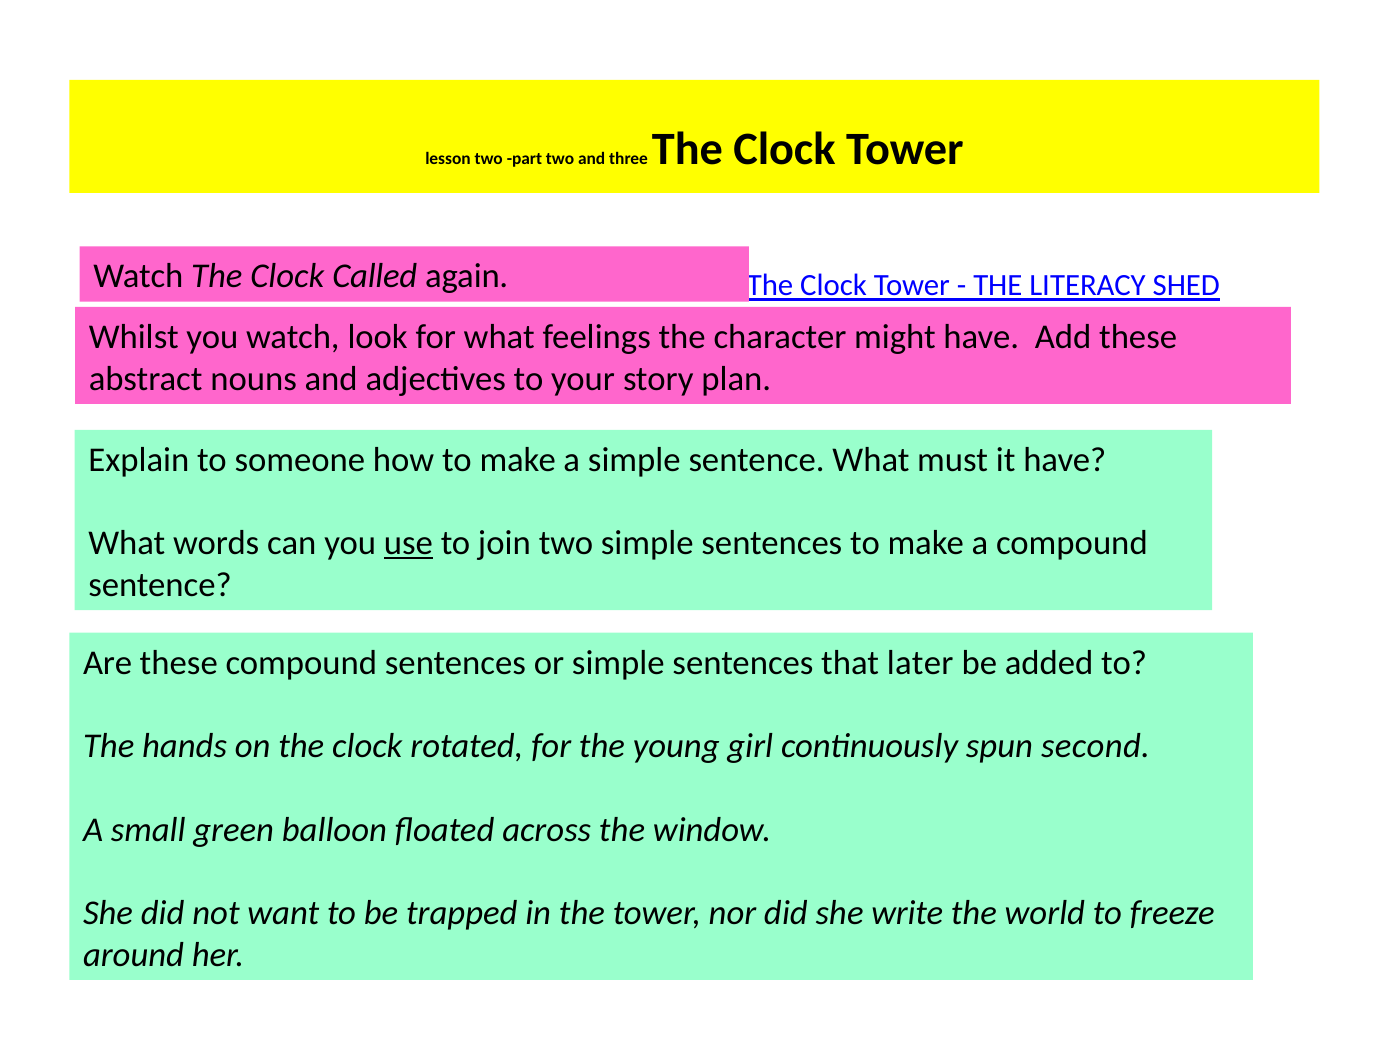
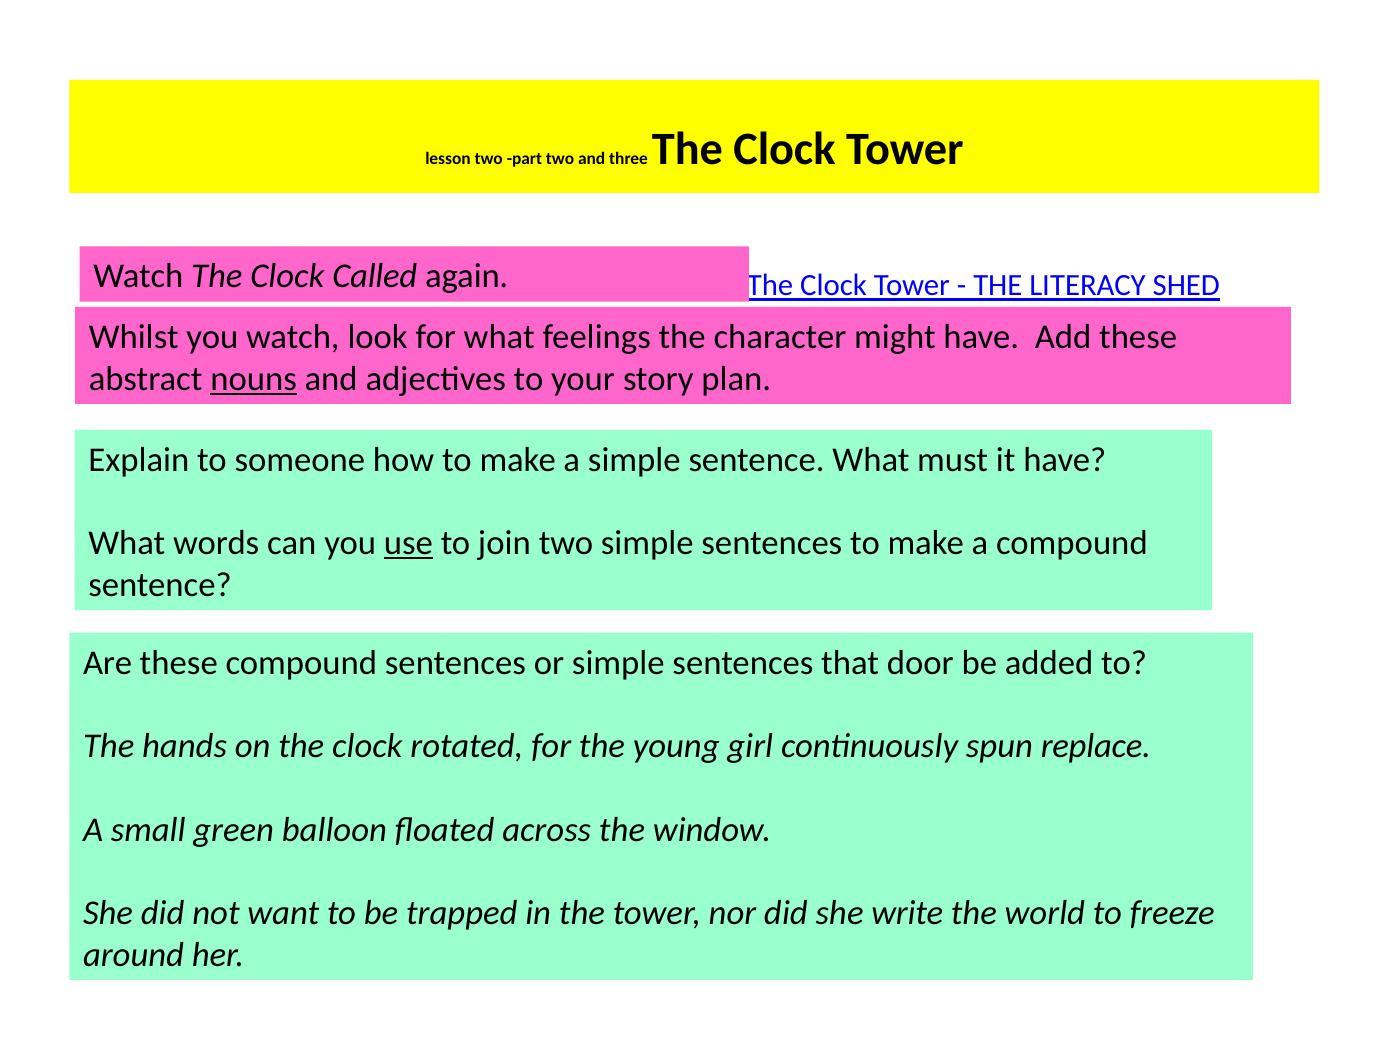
nouns underline: none -> present
later: later -> door
second: second -> replace
